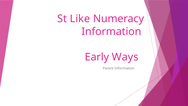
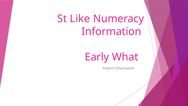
Ways: Ways -> What
